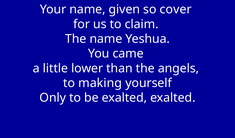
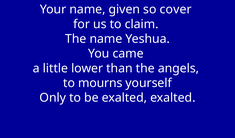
making: making -> mourns
